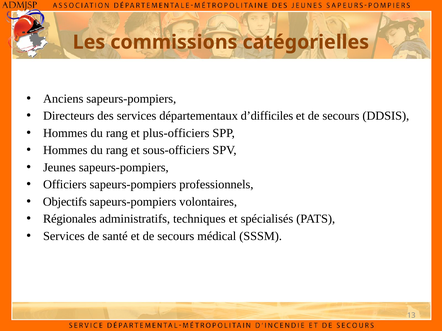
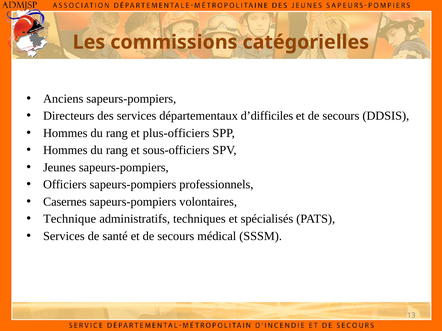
Objectifs: Objectifs -> Casernes
Régionales: Régionales -> Technique
